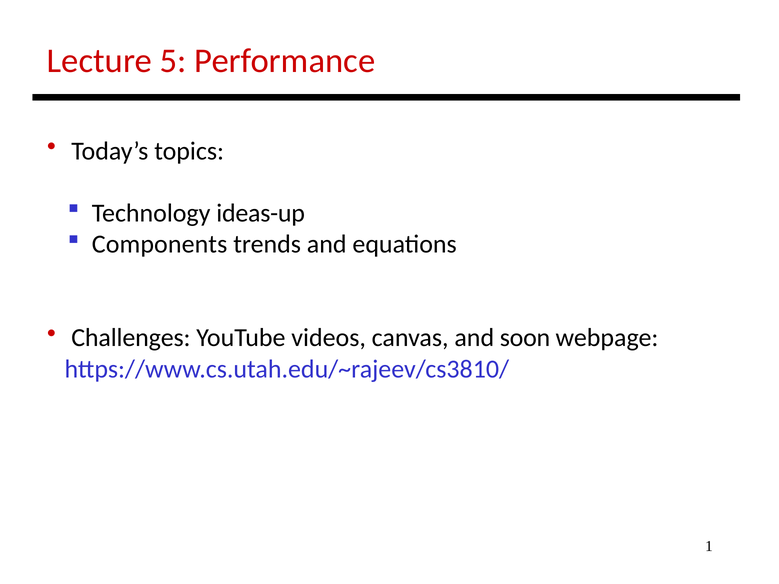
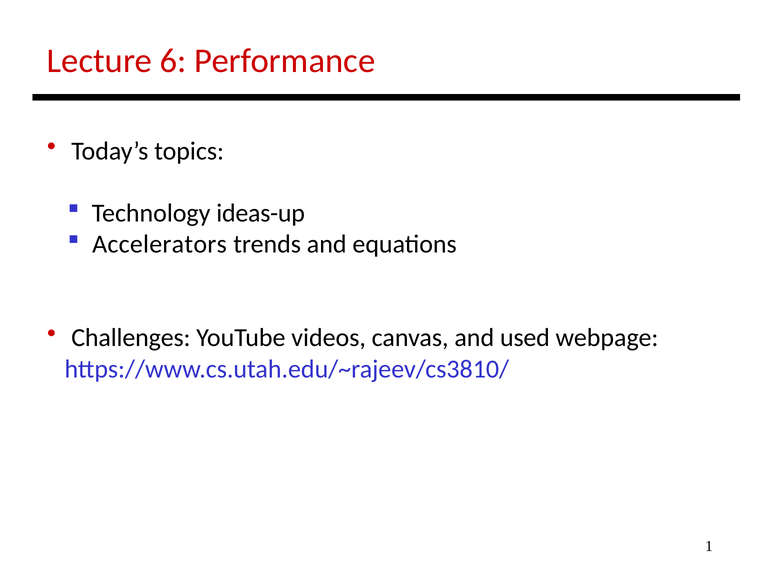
5: 5 -> 6
Components: Components -> Accelerators
soon: soon -> used
